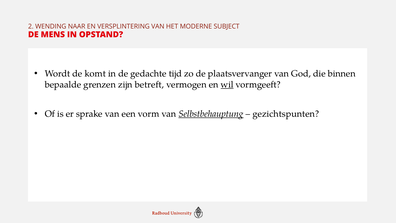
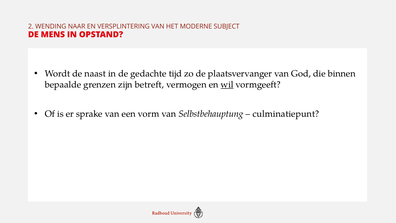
komt: komt -> naast
Selbstbehauptung underline: present -> none
gezichtspunten: gezichtspunten -> culminatiepunt
